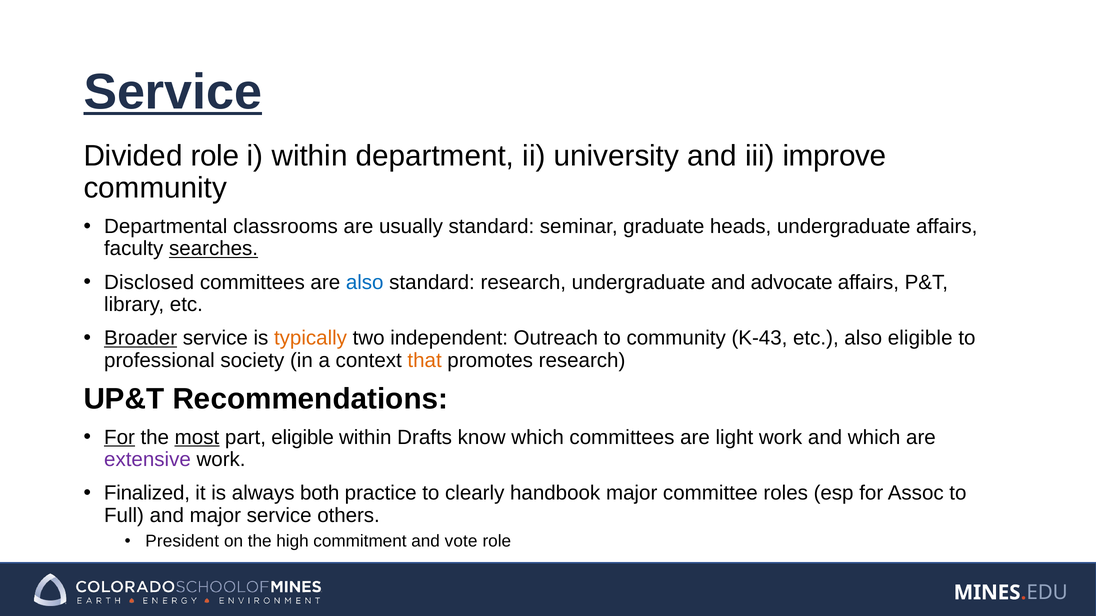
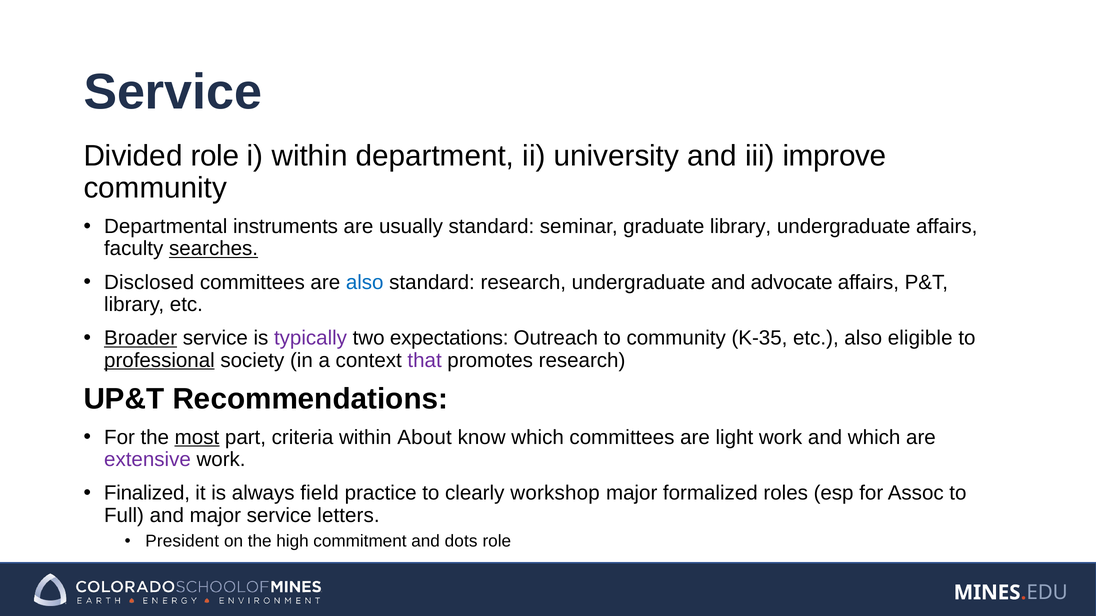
Service at (173, 92) underline: present -> none
classrooms: classrooms -> instruments
graduate heads: heads -> library
typically colour: orange -> purple
independent: independent -> expectations
K-43: K-43 -> K-35
professional underline: none -> present
that colour: orange -> purple
For at (120, 438) underline: present -> none
part eligible: eligible -> criteria
Drafts: Drafts -> About
both: both -> field
handbook: handbook -> workshop
committee: committee -> formalized
others: others -> letters
vote: vote -> dots
